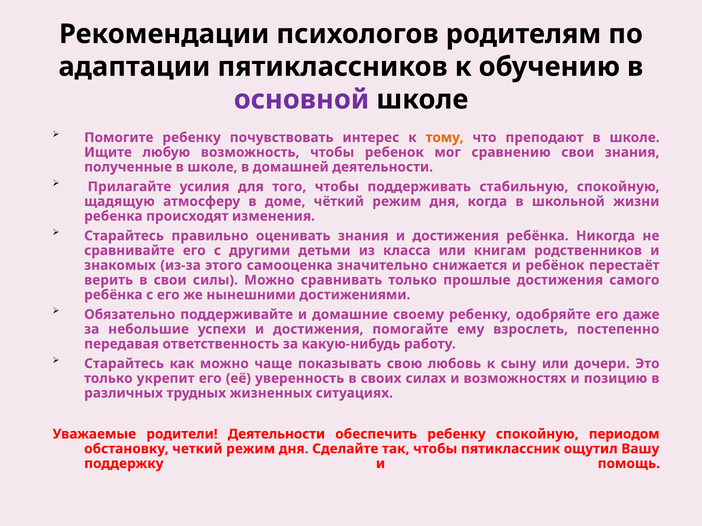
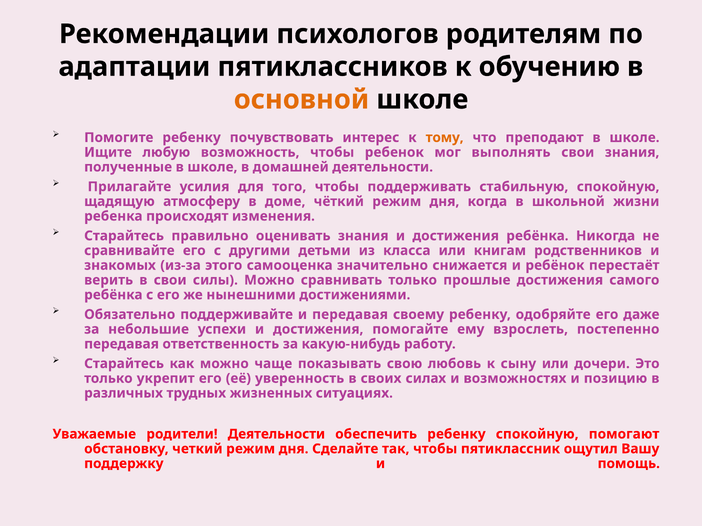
основной colour: purple -> orange
сравнению: сравнению -> выполнять
и домашние: домашние -> передавая
периодом: периодом -> помогают
